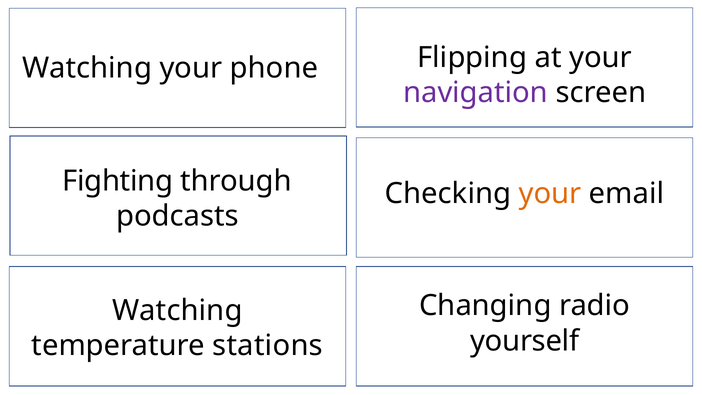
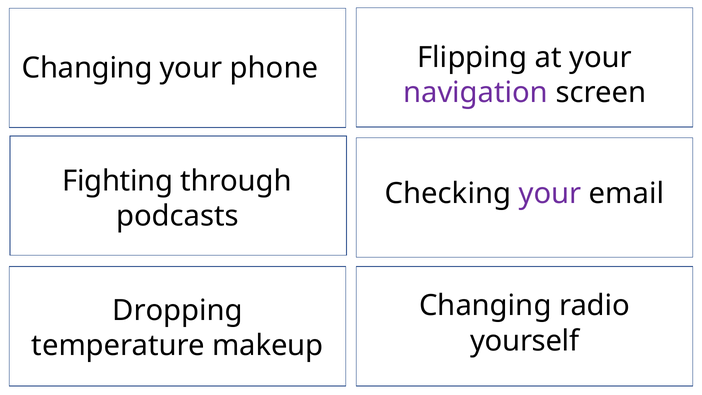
Watching at (87, 68): Watching -> Changing
your at (550, 194) colour: orange -> purple
Watching at (177, 310): Watching -> Dropping
stations: stations -> makeup
